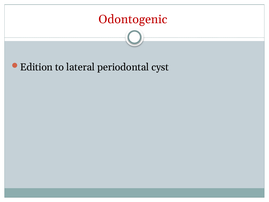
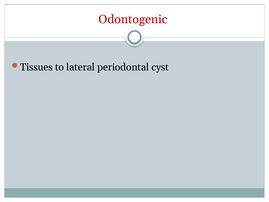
Edition: Edition -> Tissues
